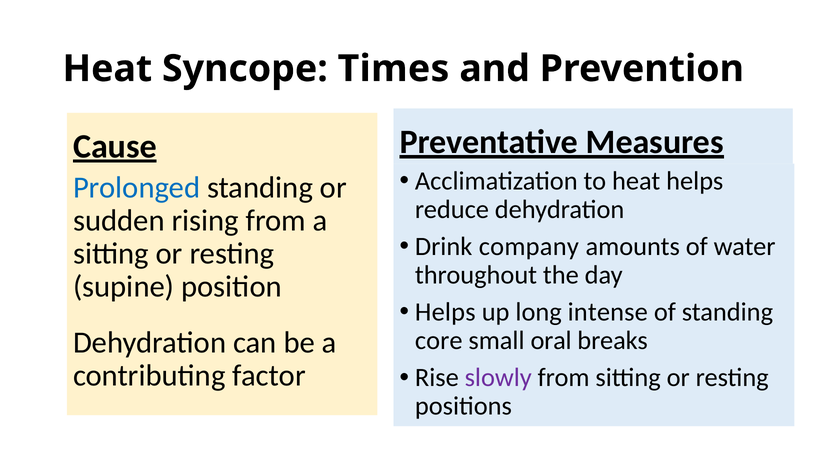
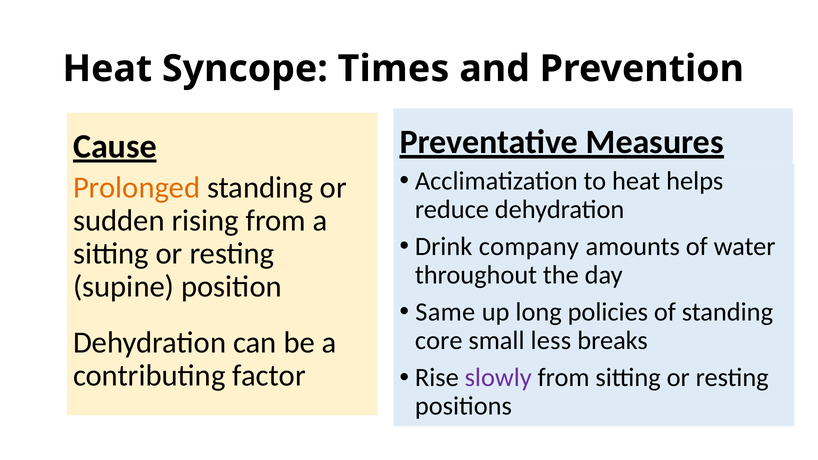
Prolonged colour: blue -> orange
Helps at (445, 312): Helps -> Same
intense: intense -> policies
oral: oral -> less
